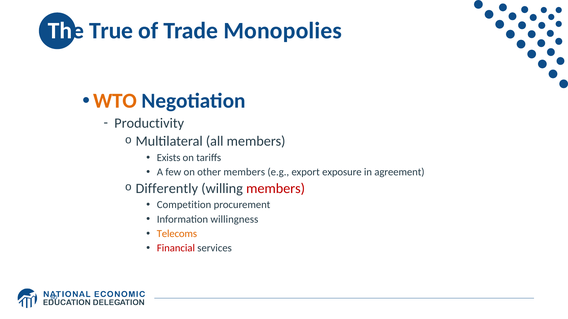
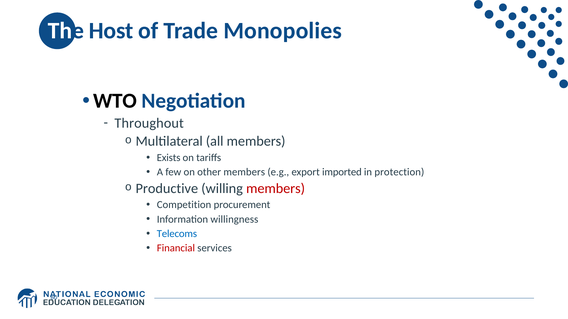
True: True -> Host
WTO colour: orange -> black
Productivity: Productivity -> Throughout
exposure: exposure -> imported
agreement: agreement -> protection
Differently: Differently -> Productive
Telecoms colour: orange -> blue
